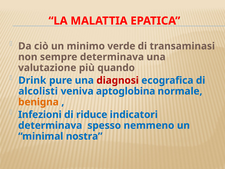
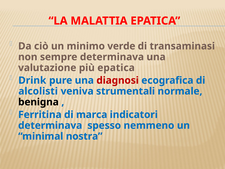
più quando: quando -> epatica
aptoglobina: aptoglobina -> strumentali
benigna colour: orange -> black
Infezioni: Infezioni -> Ferritina
riduce: riduce -> marca
